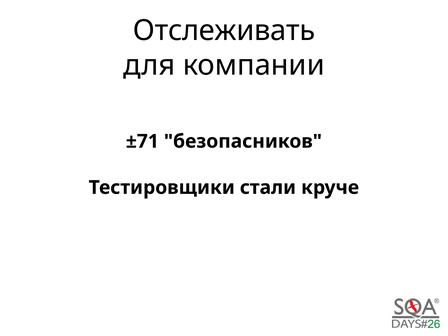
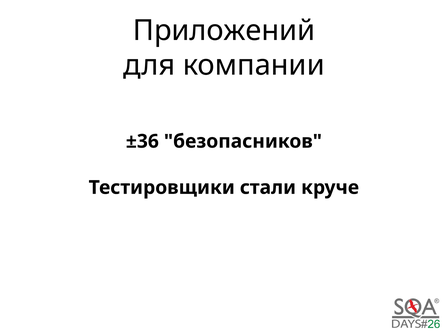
Отслеживать: Отслеживать -> Приложений
±71: ±71 -> ±36
